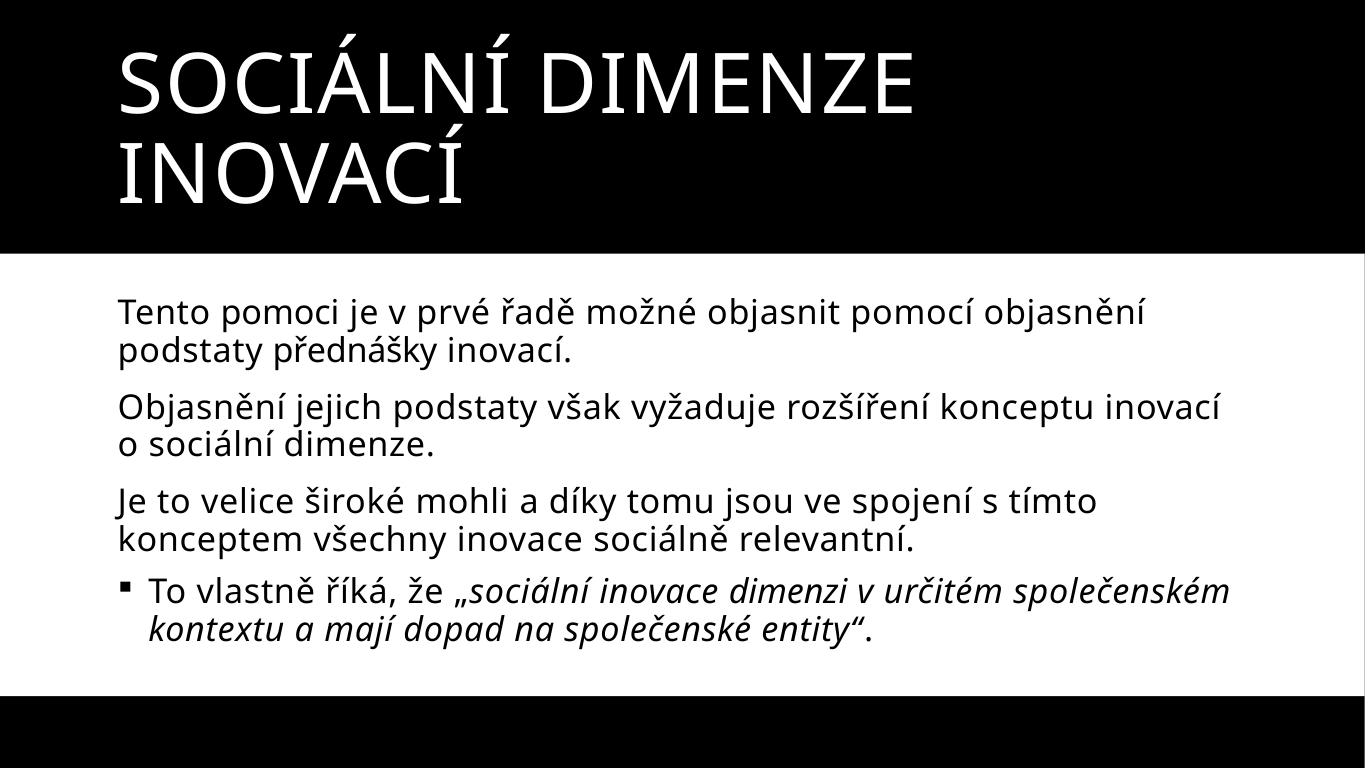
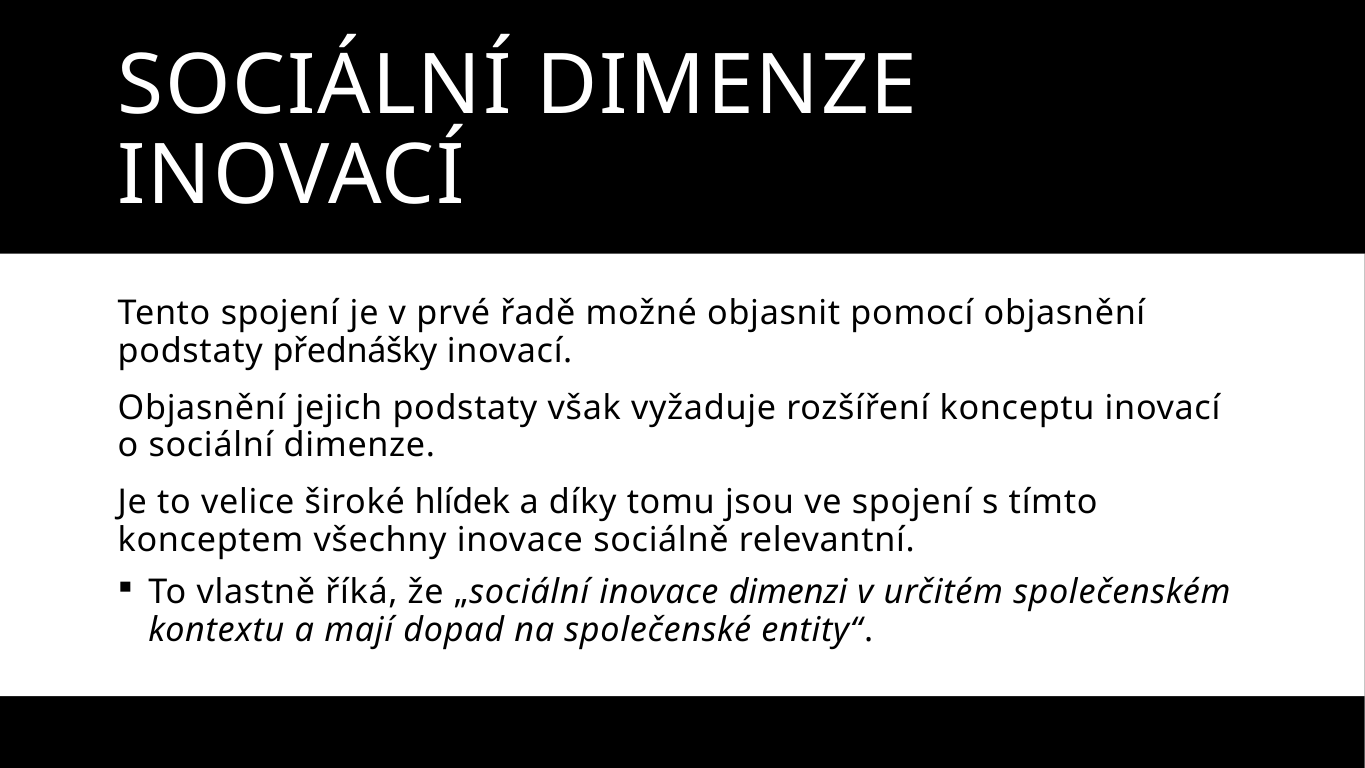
Tento pomoci: pomoci -> spojení
mohli: mohli -> hlídek
